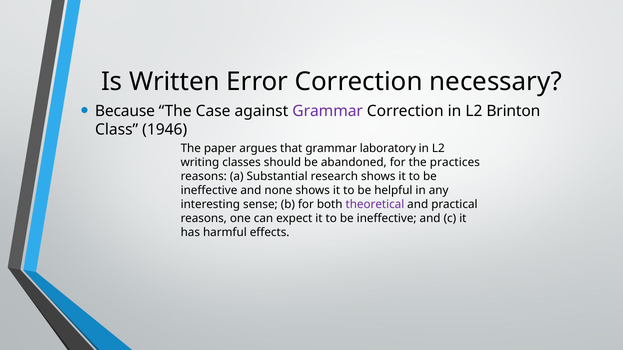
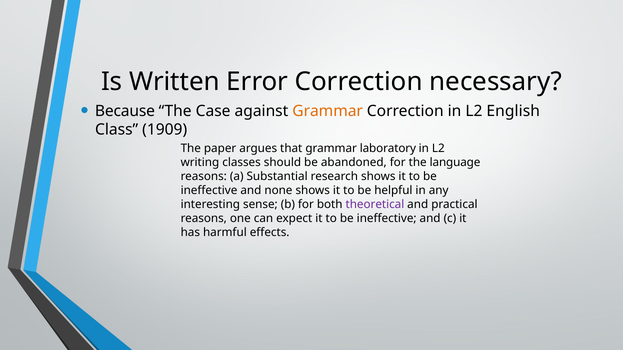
Grammar at (328, 111) colour: purple -> orange
Brinton: Brinton -> English
1946: 1946 -> 1909
practices: practices -> language
